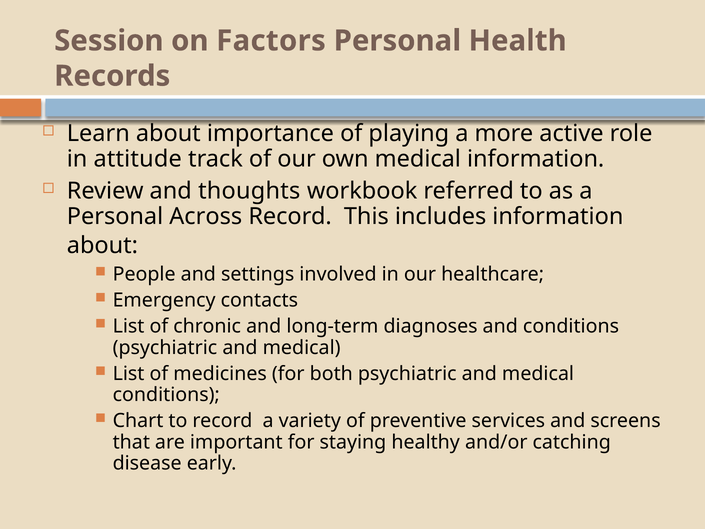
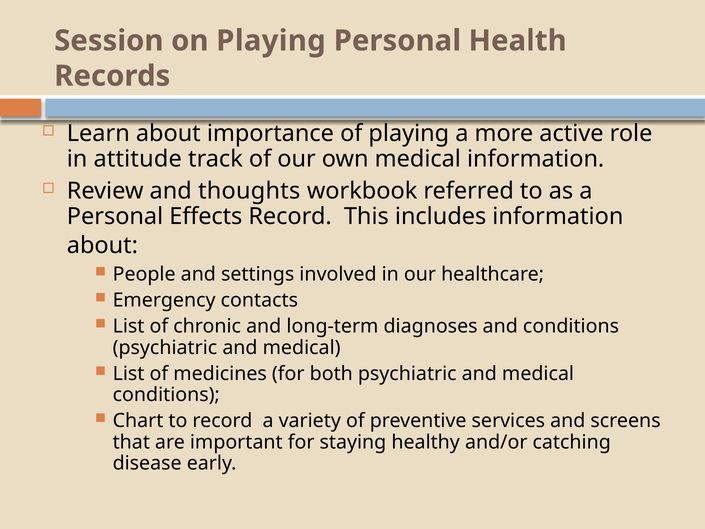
on Factors: Factors -> Playing
Across: Across -> Effects
